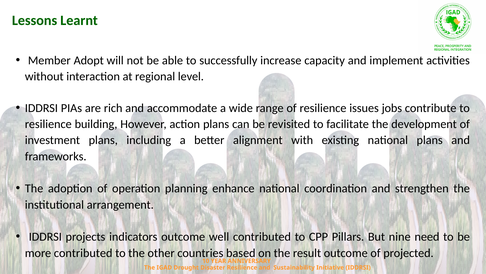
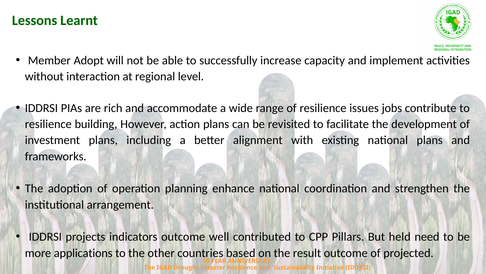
nine: nine -> held
more contributed: contributed -> applications
